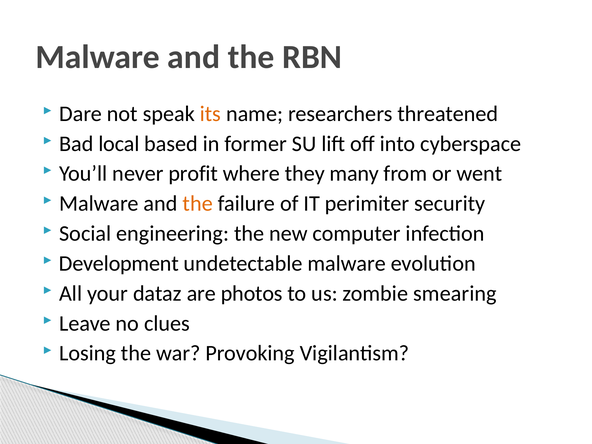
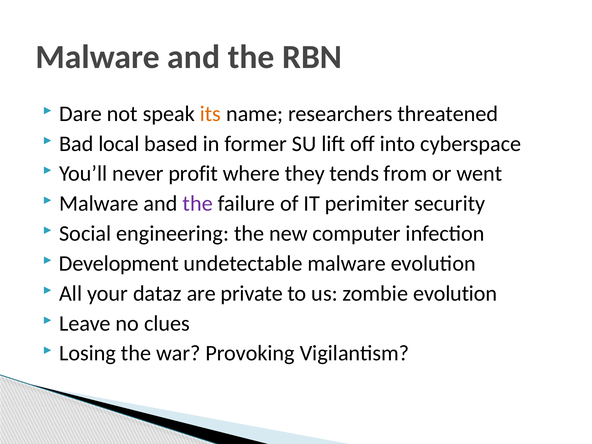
many: many -> tends
the at (198, 204) colour: orange -> purple
photos: photos -> private
zombie smearing: smearing -> evolution
